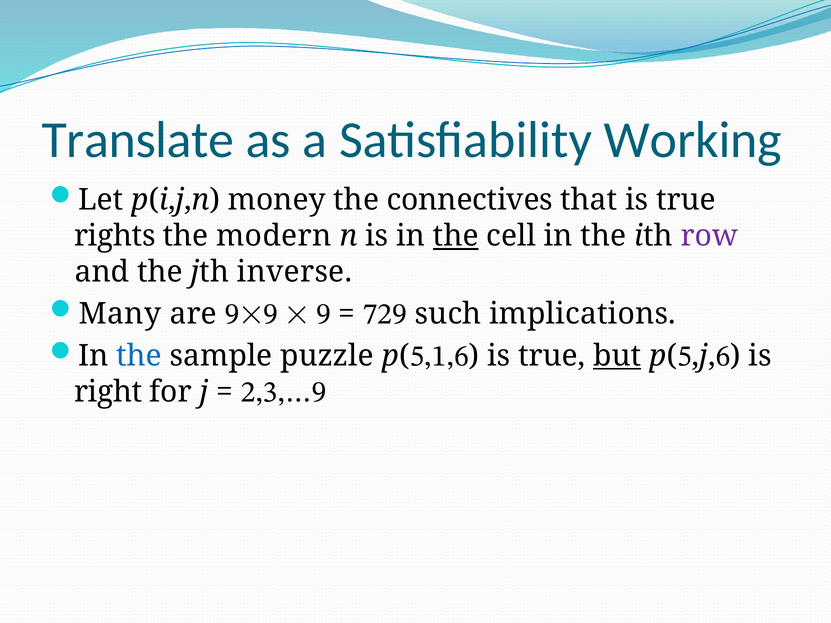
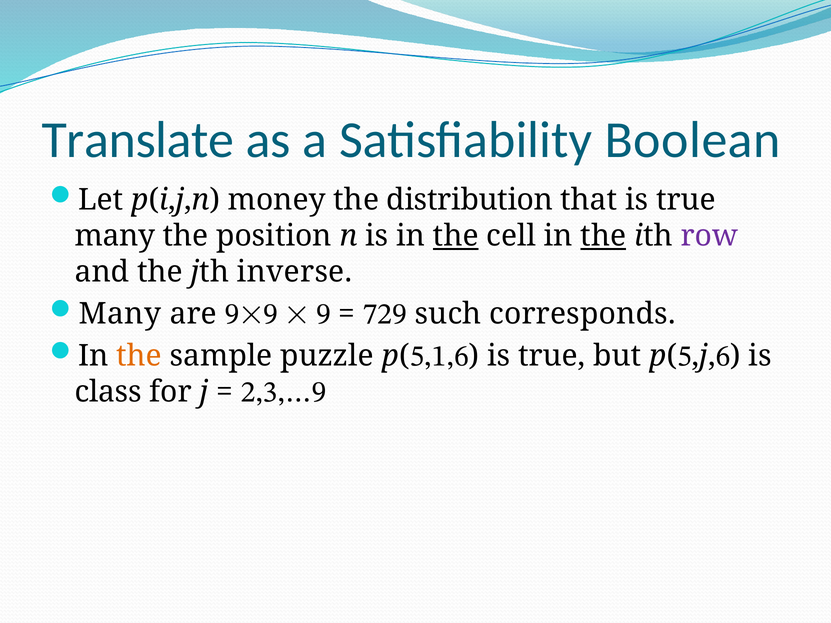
Working: Working -> Boolean
connectives: connectives -> distribution
rights at (115, 236): rights -> many
modern: modern -> position
the at (603, 236) underline: none -> present
implications: implications -> corresponds
the at (139, 356) colour: blue -> orange
but underline: present -> none
right: right -> class
